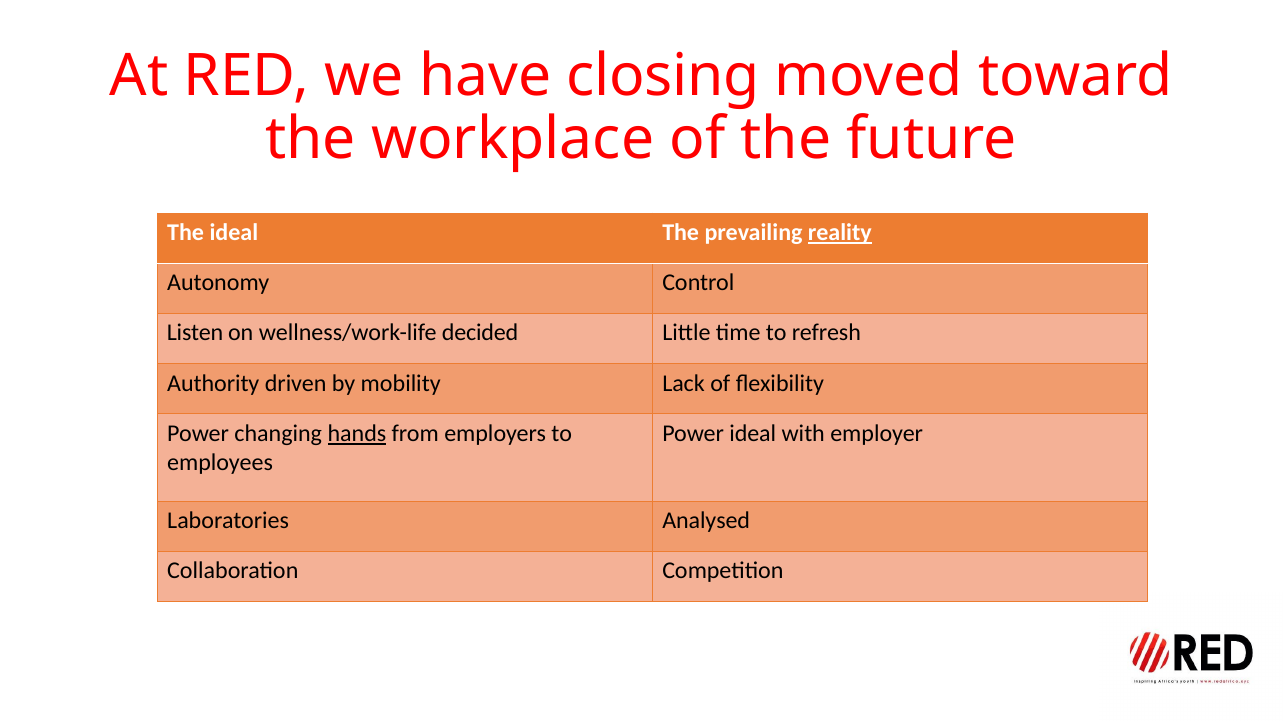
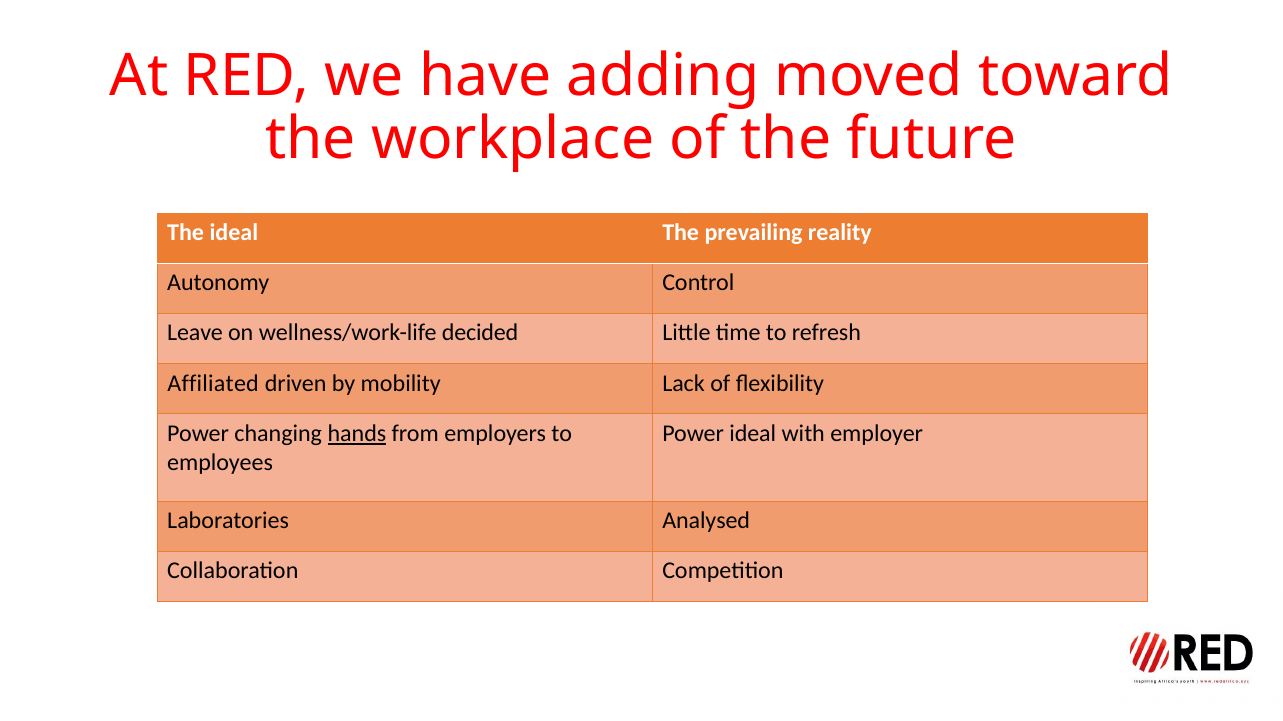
closing: closing -> adding
reality underline: present -> none
Listen: Listen -> Leave
Authority: Authority -> Affiliated
